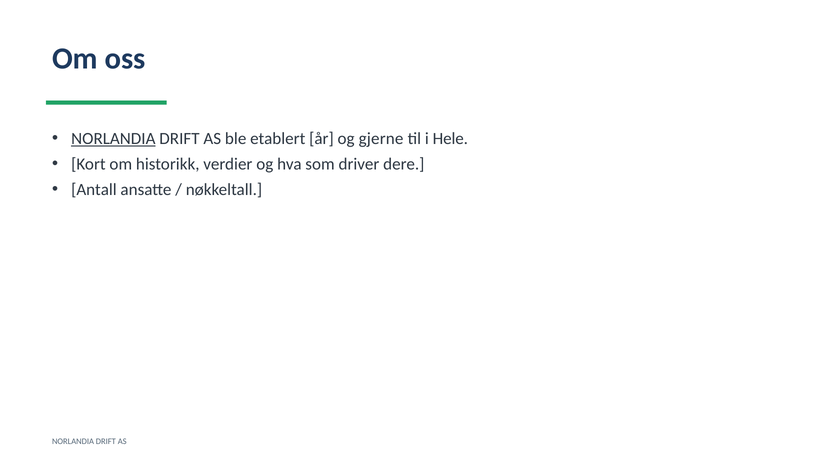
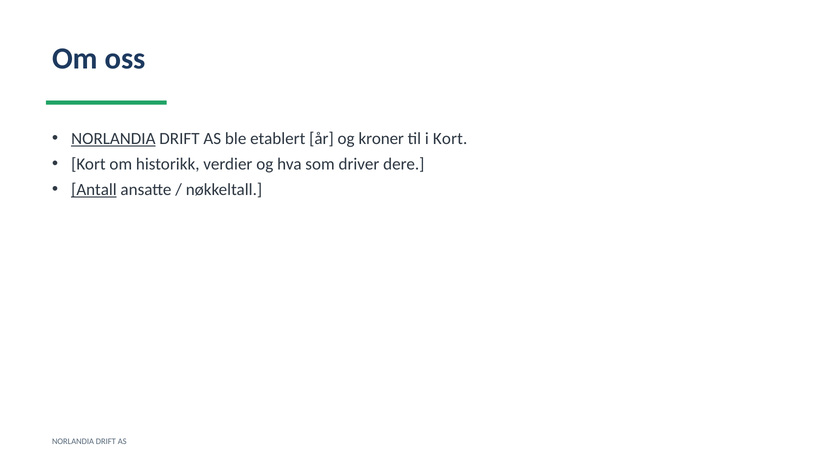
gjerne: gjerne -> kroner
i Hele: Hele -> Kort
Antall underline: none -> present
